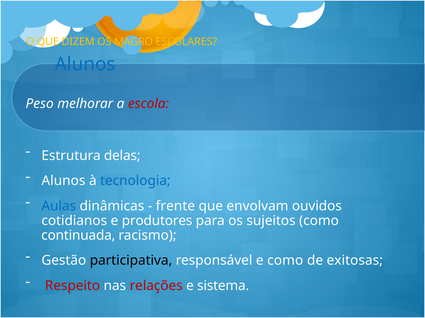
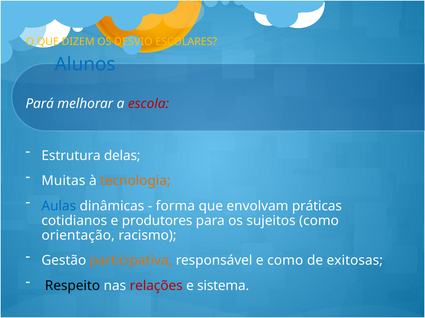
MAGRO: MAGRO -> DESVIO
Peso: Peso -> Pará
Alunos at (63, 181): Alunos -> Muitas
tecnologia colour: blue -> orange
frente: frente -> forma
ouvidos: ouvidos -> práticas
continuada: continuada -> orientação
participativa colour: black -> orange
Respeito colour: red -> black
